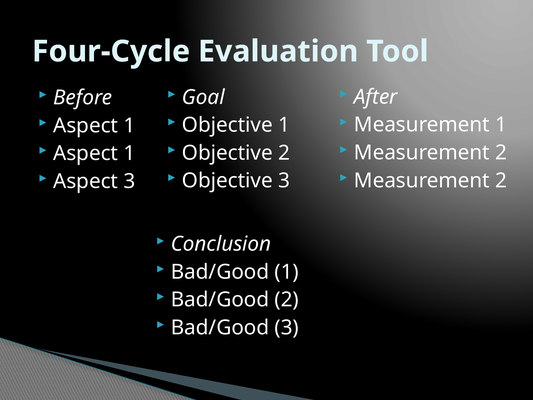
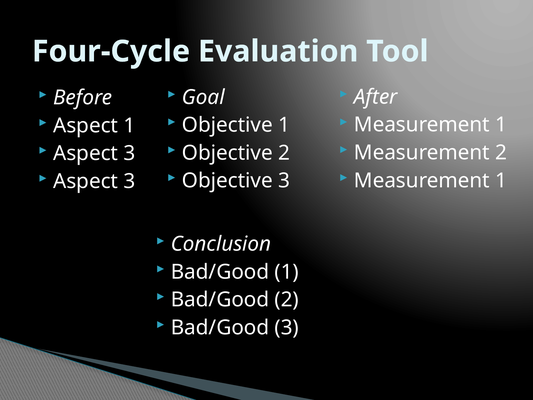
1 at (129, 153): 1 -> 3
2 at (501, 180): 2 -> 1
